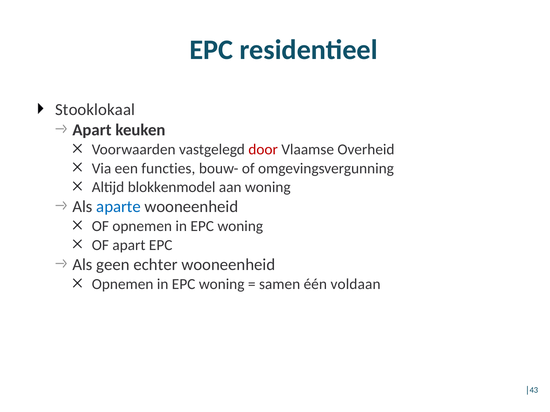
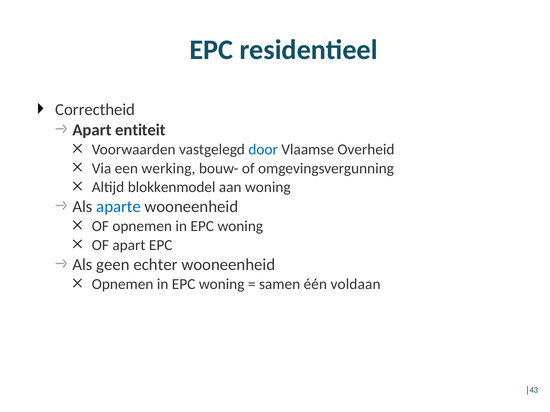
Stooklokaal: Stooklokaal -> Correctheid
keuken: keuken -> entiteit
door colour: red -> blue
functies: functies -> werking
